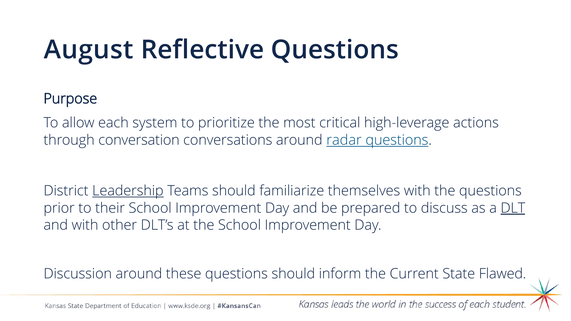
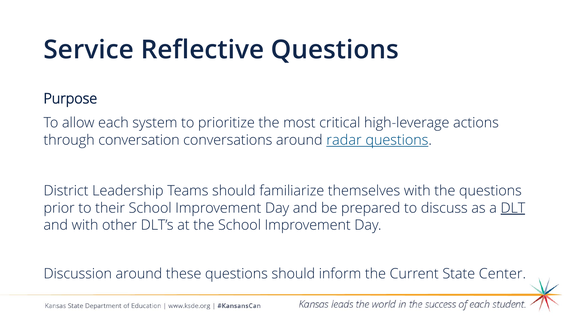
August: August -> Service
Leadership underline: present -> none
Flawed: Flawed -> Center
